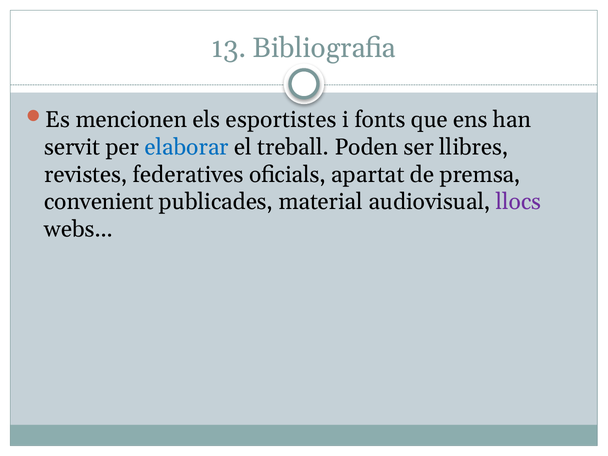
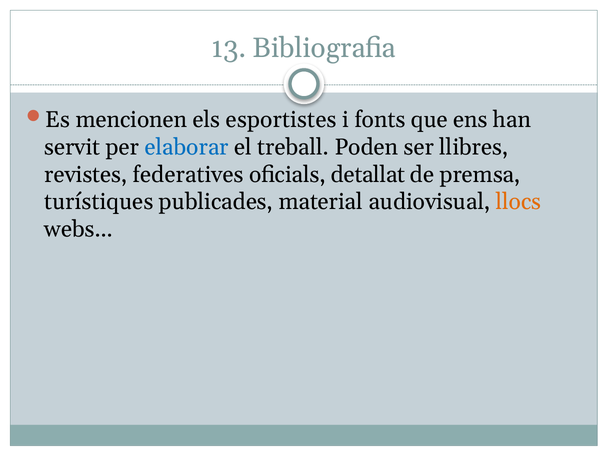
apartat: apartat -> detallat
convenient: convenient -> turístiques
llocs colour: purple -> orange
